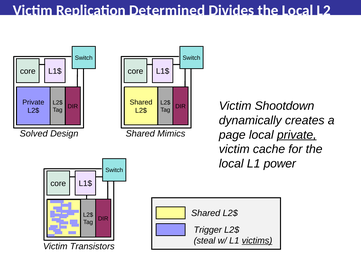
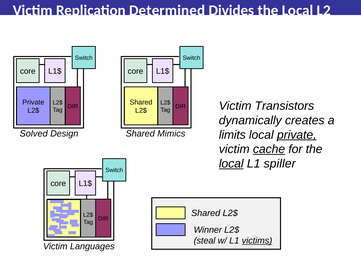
Shootdown: Shootdown -> Transistors
page: page -> limits
cache underline: none -> present
local at (231, 164) underline: none -> present
power: power -> spiller
Trigger: Trigger -> Winner
Transistors: Transistors -> Languages
